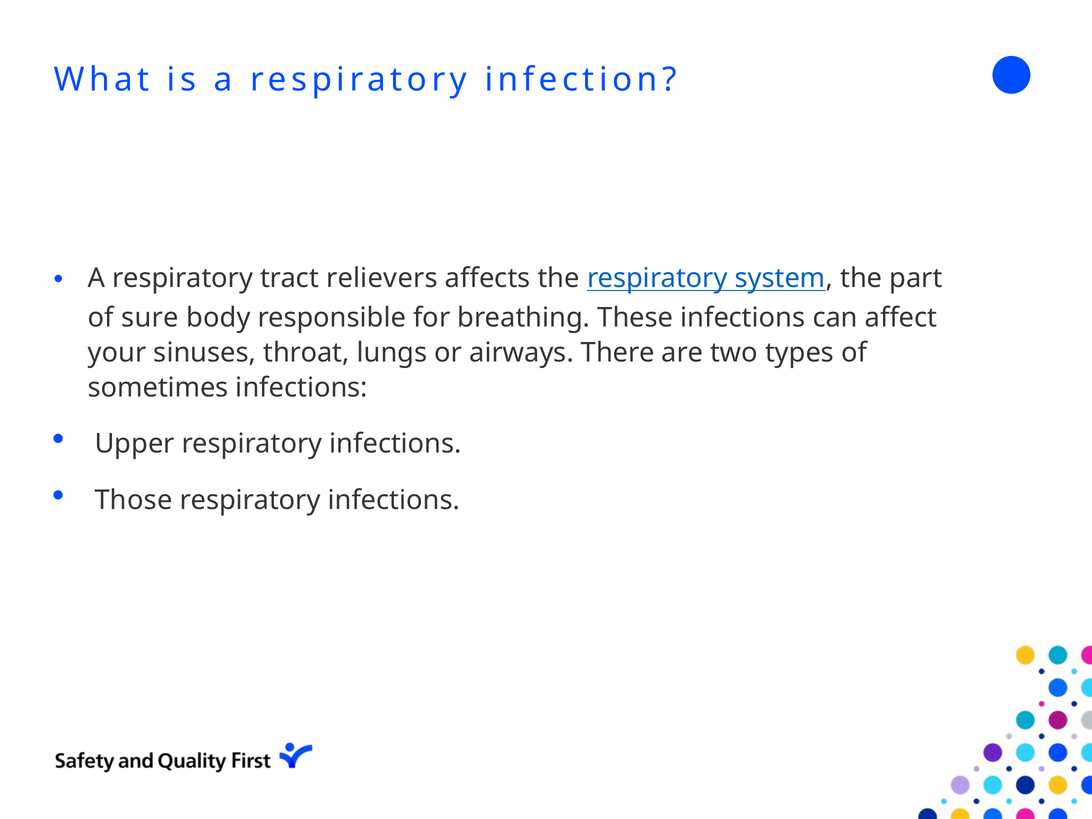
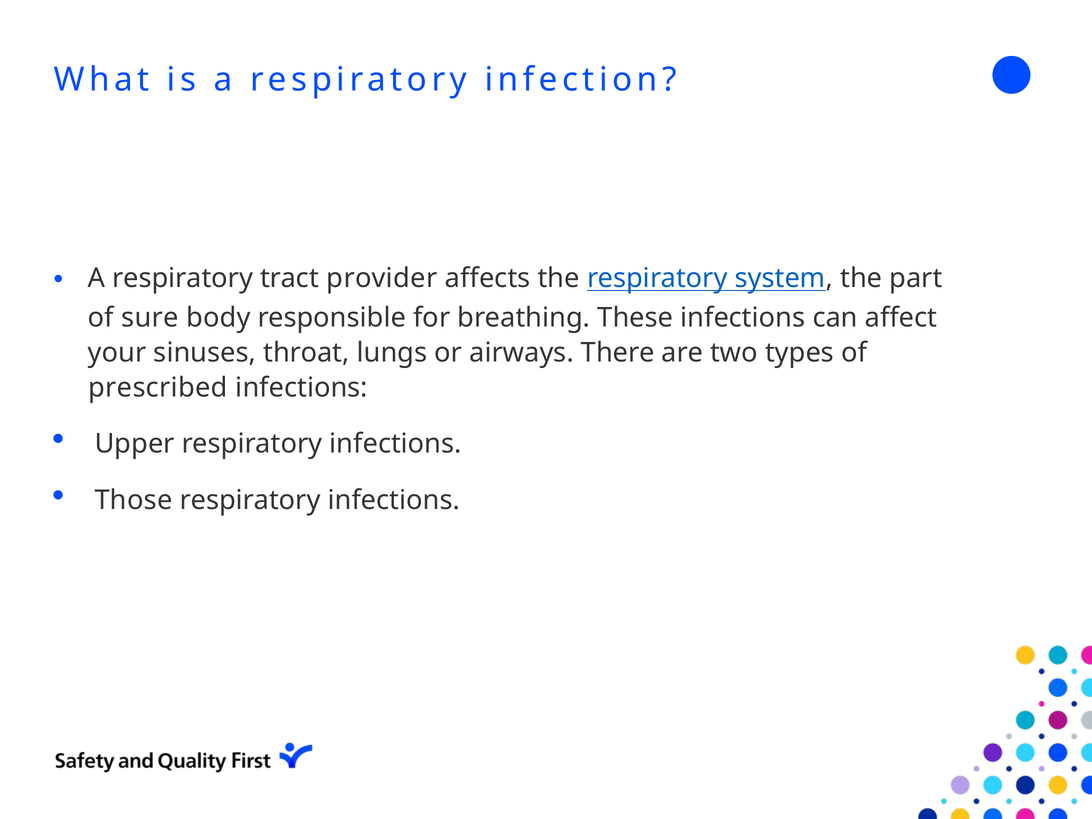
relievers: relievers -> provider
sometimes: sometimes -> prescribed
